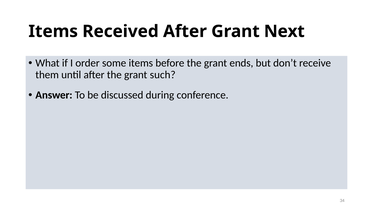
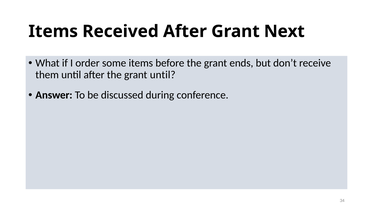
grant such: such -> until
